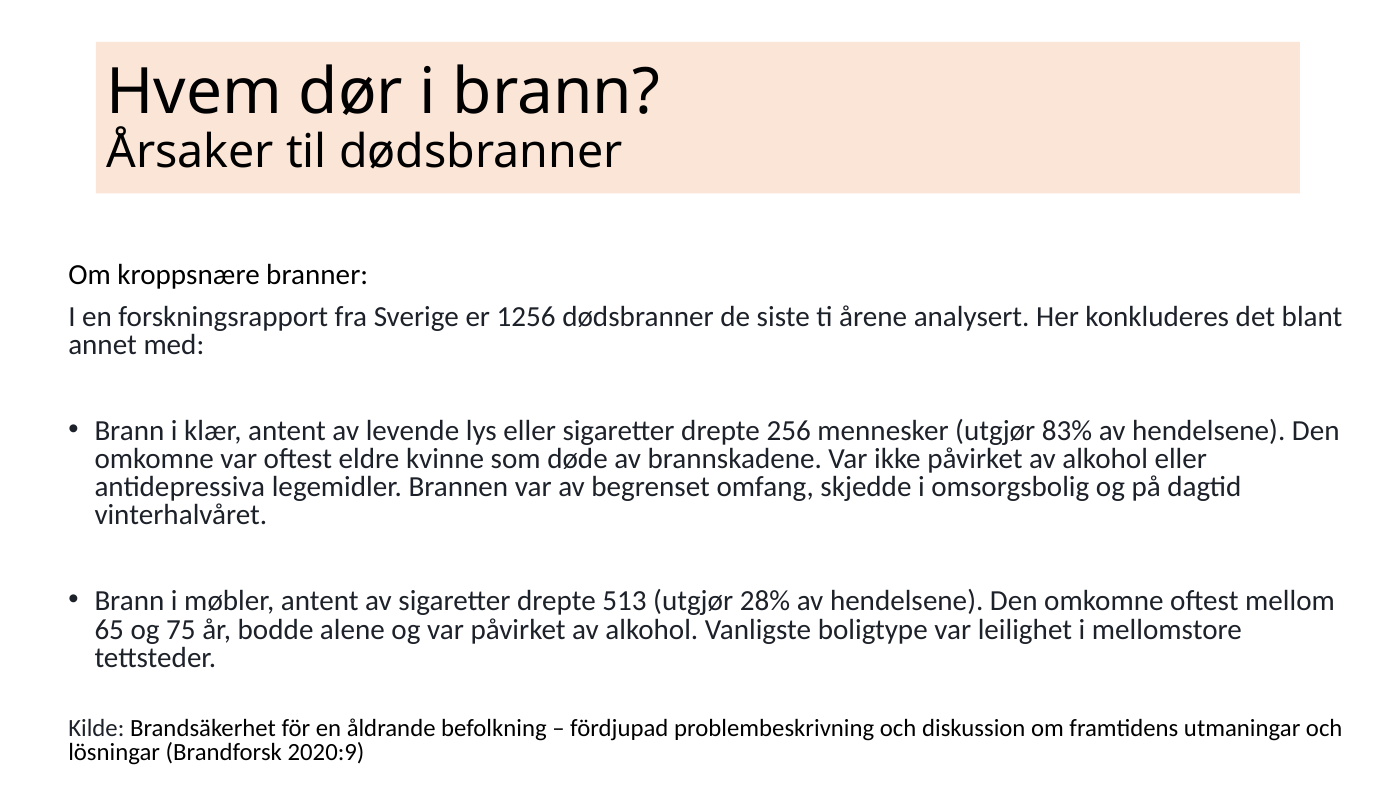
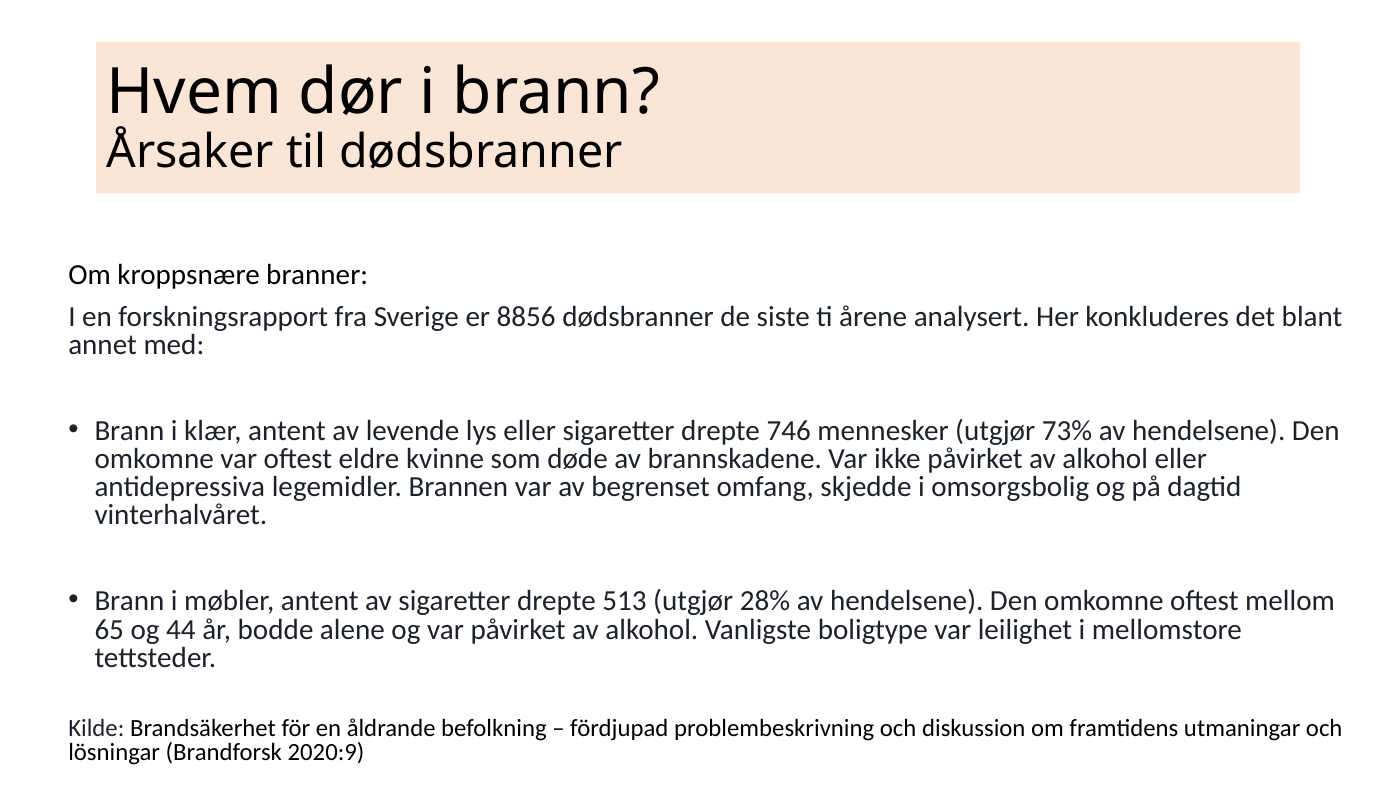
1256: 1256 -> 8856
256: 256 -> 746
83%: 83% -> 73%
75: 75 -> 44
